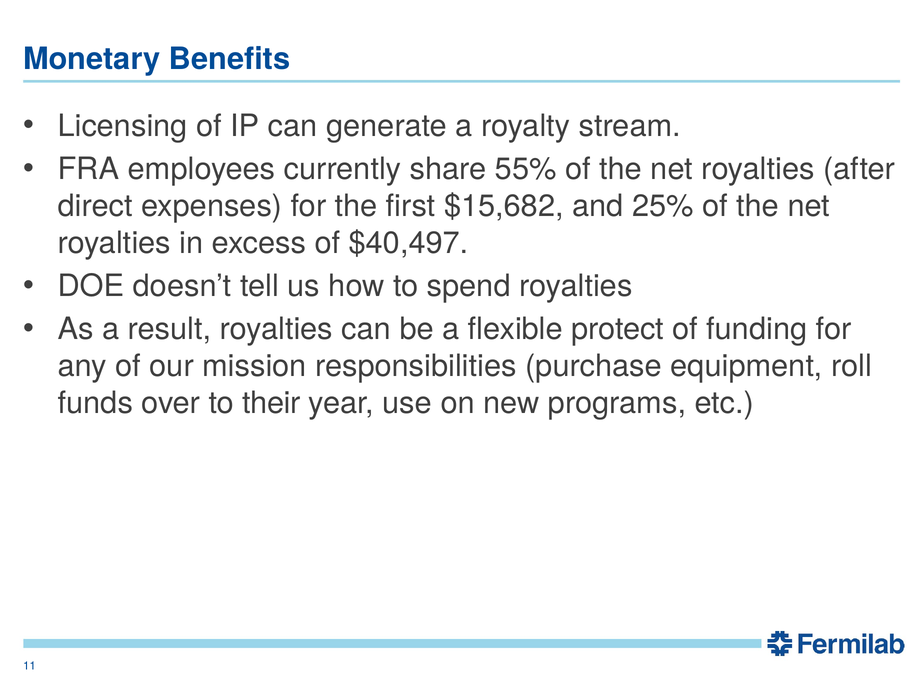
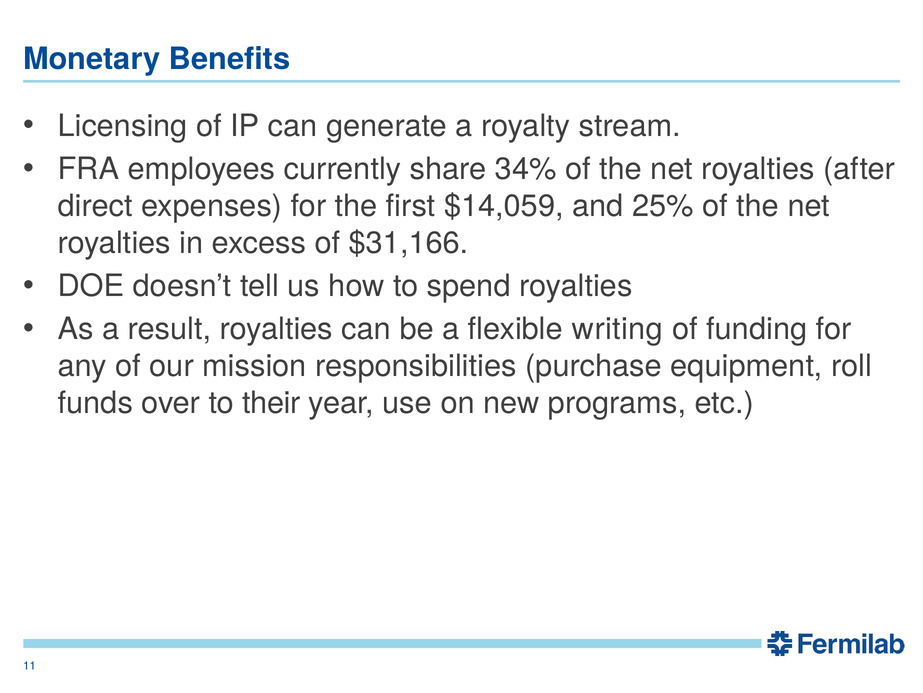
55%: 55% -> 34%
$15,682: $15,682 -> $14,059
$40,497: $40,497 -> $31,166
protect: protect -> writing
